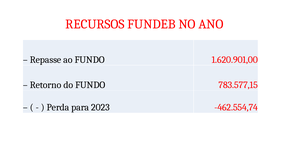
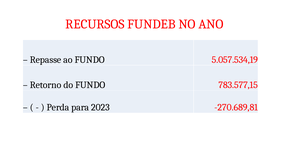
1.620.901,00: 1.620.901,00 -> 5.057.534,19
-462.554,74: -462.554,74 -> -270.689,81
